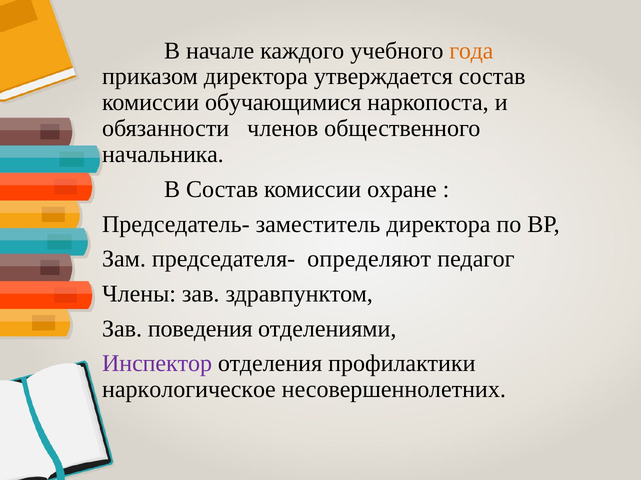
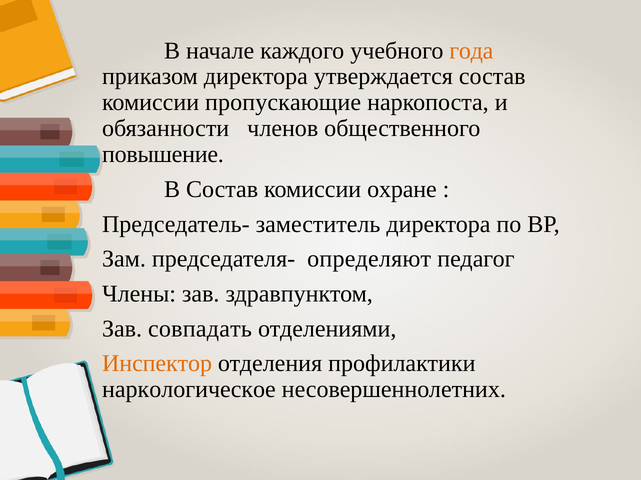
обучающимися: обучающимися -> пропускающие
начальника: начальника -> повышение
поведения: поведения -> совпадать
Инспектор colour: purple -> orange
